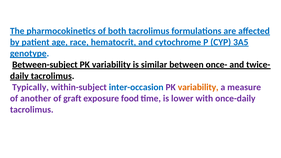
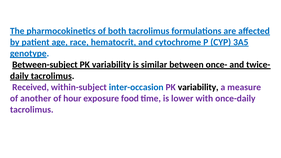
Typically: Typically -> Received
variability at (198, 87) colour: orange -> black
graft: graft -> hour
